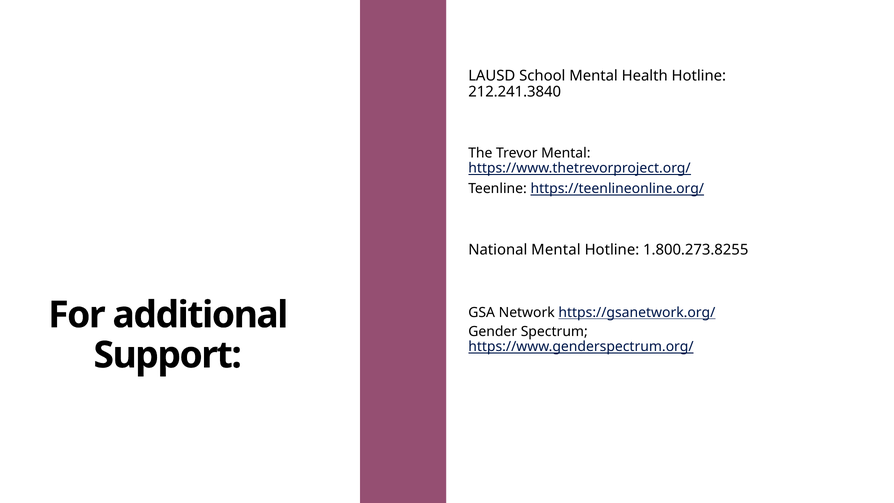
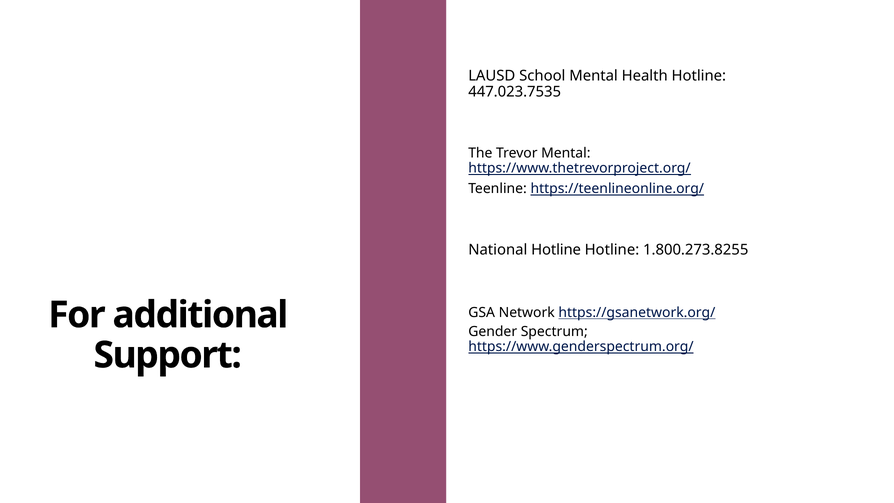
212.241.3840: 212.241.3840 -> 447.023.7535
National Mental: Mental -> Hotline
